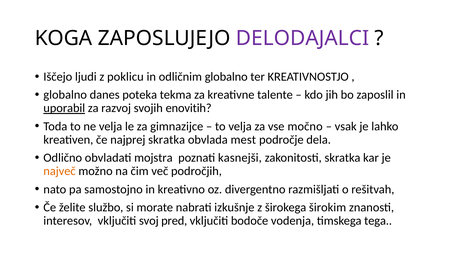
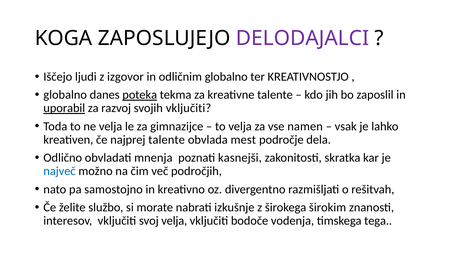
poklicu: poklicu -> izgovor
poteka underline: none -> present
svojih enovitih: enovitih -> vključiti
močno: močno -> namen
najprej skratka: skratka -> talente
mojstra: mojstra -> mnenja
največ colour: orange -> blue
svoj pred: pred -> velja
